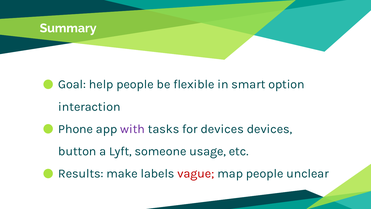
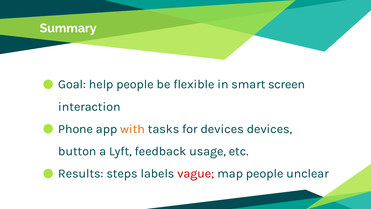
option: option -> screen
with colour: purple -> orange
someone: someone -> feedback
make: make -> steps
